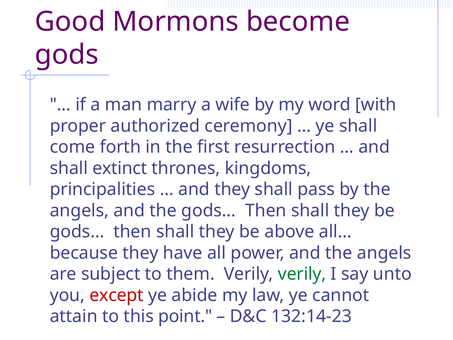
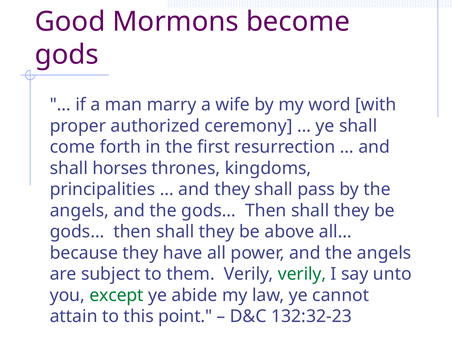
extinct: extinct -> horses
except colour: red -> green
132:14-23: 132:14-23 -> 132:32-23
